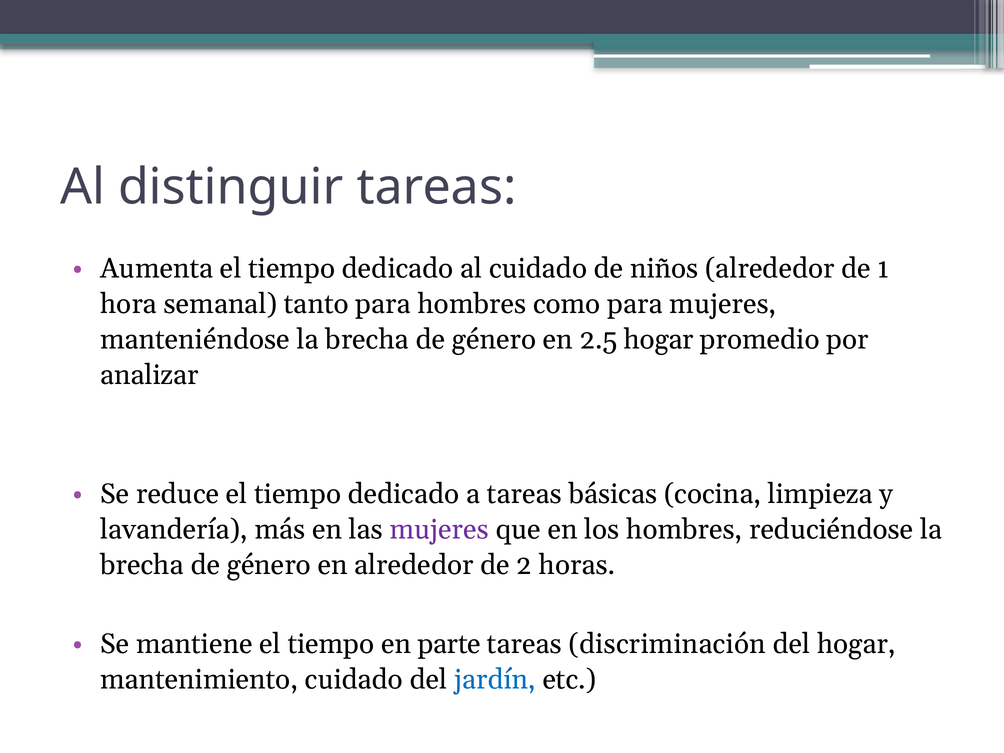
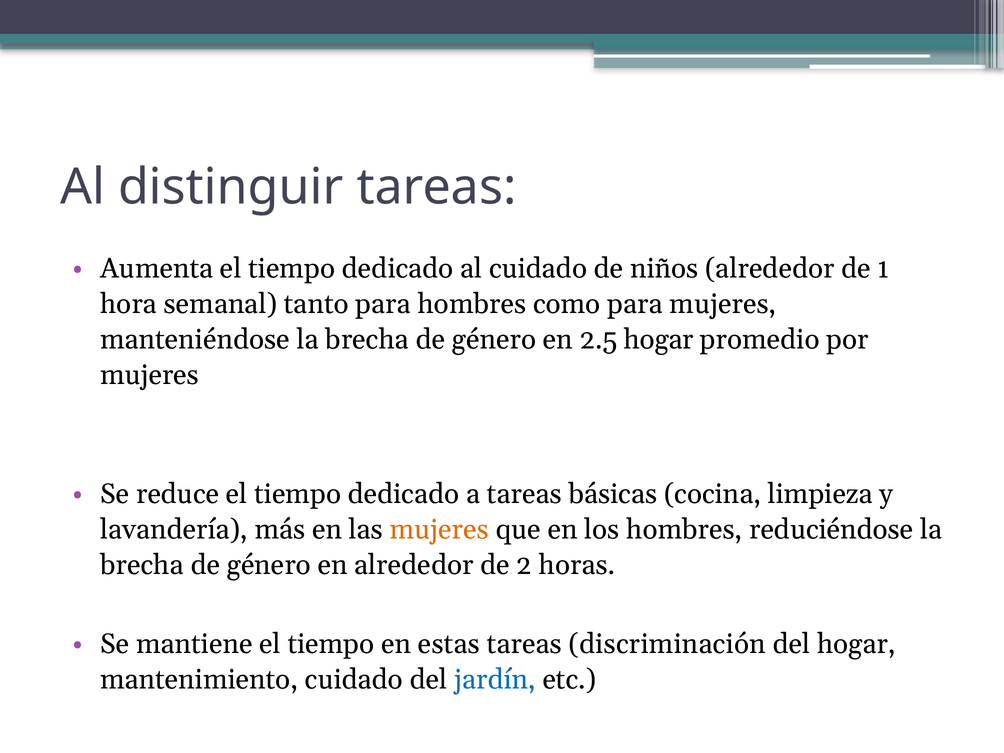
analizar at (149, 375): analizar -> mujeres
mujeres at (439, 529) colour: purple -> orange
parte: parte -> estas
